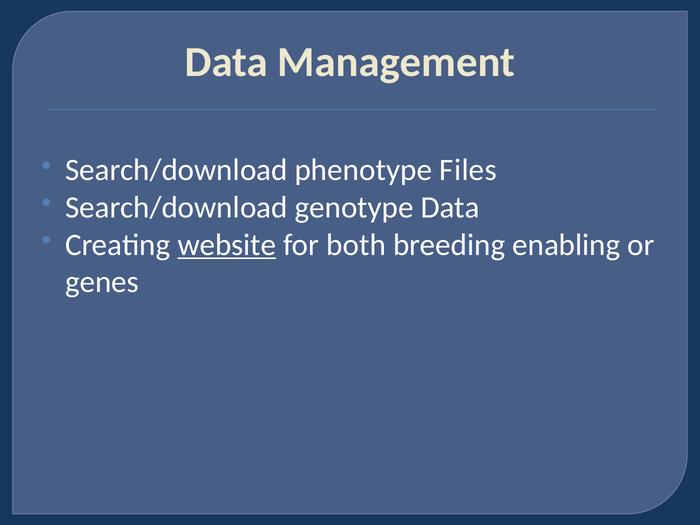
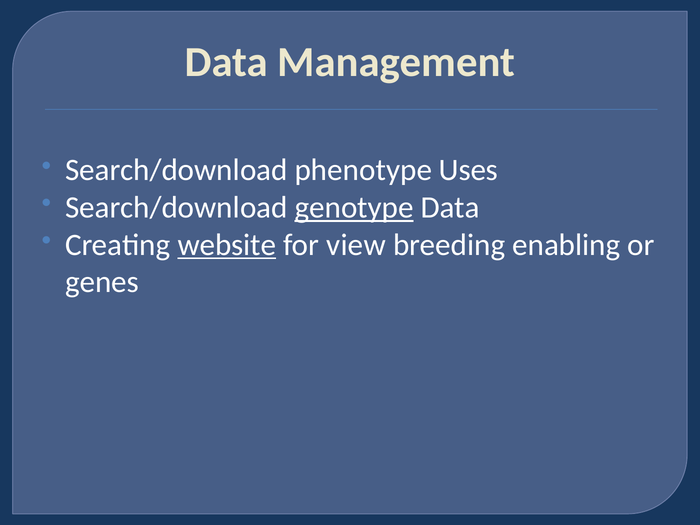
Files: Files -> Uses
genotype underline: none -> present
both: both -> view
